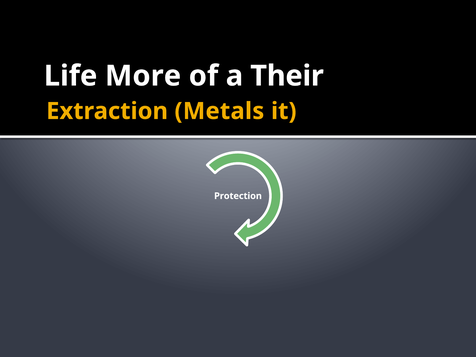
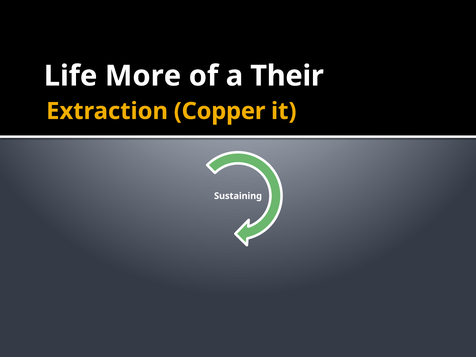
Metals: Metals -> Copper
Protection: Protection -> Sustaining
